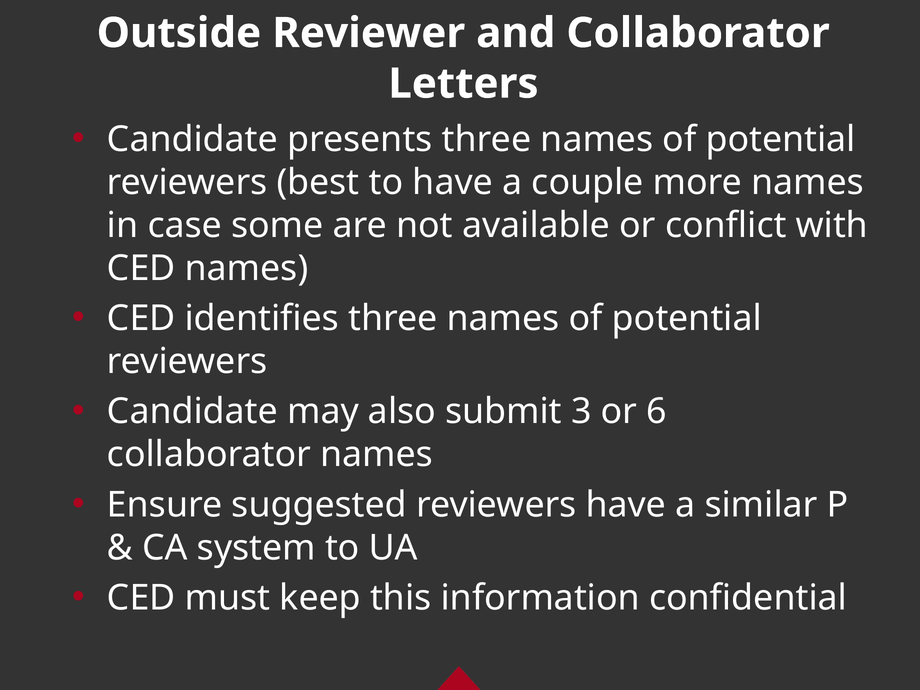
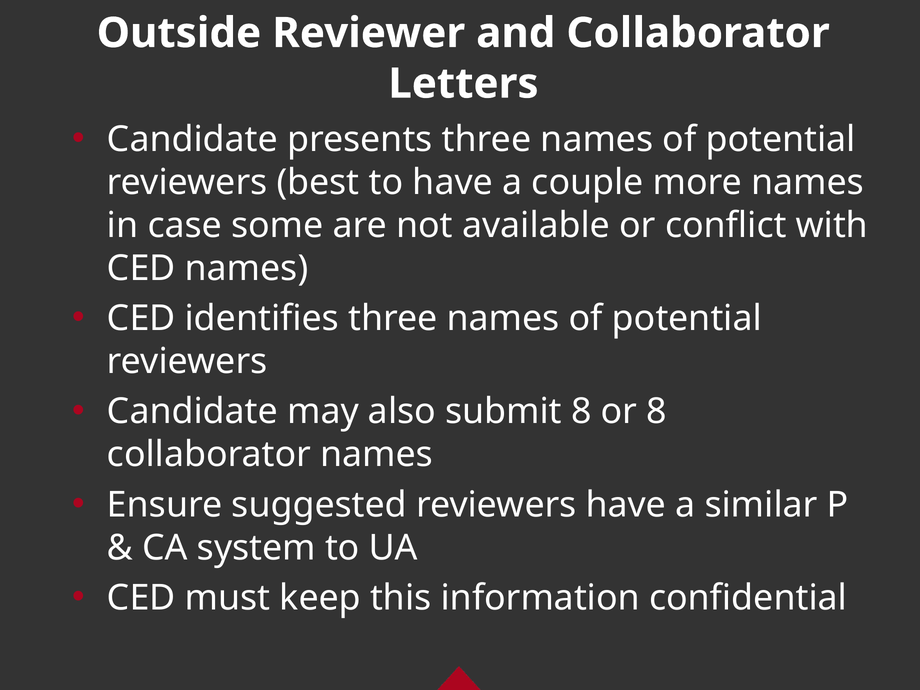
submit 3: 3 -> 8
or 6: 6 -> 8
